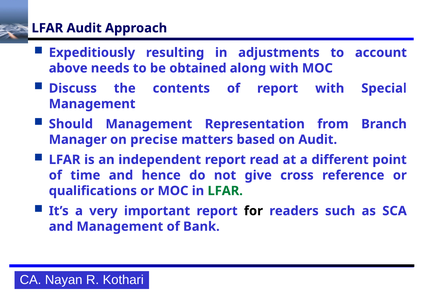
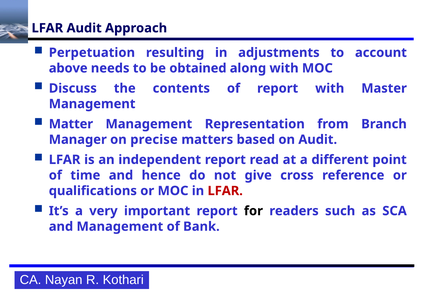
Expeditiously: Expeditiously -> Perpetuation
Special: Special -> Master
Should: Should -> Matter
LFAR at (225, 191) colour: green -> red
